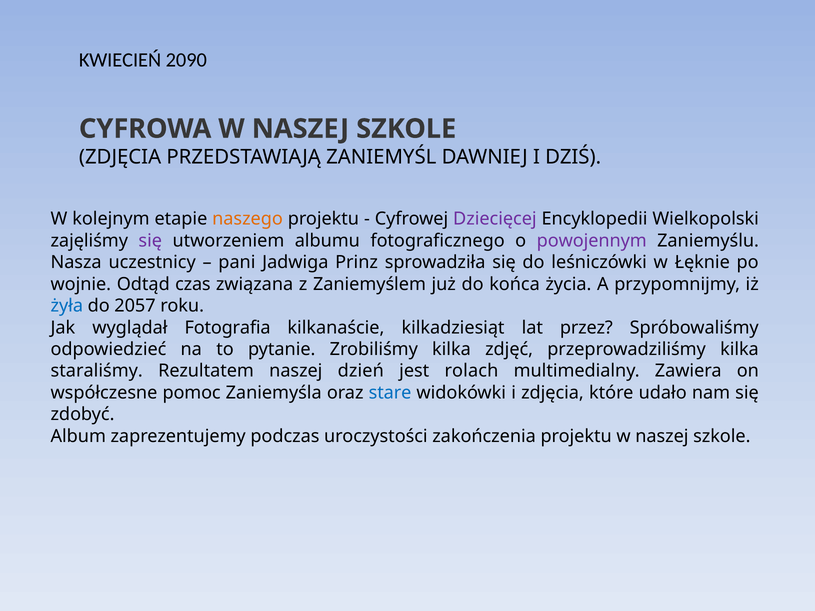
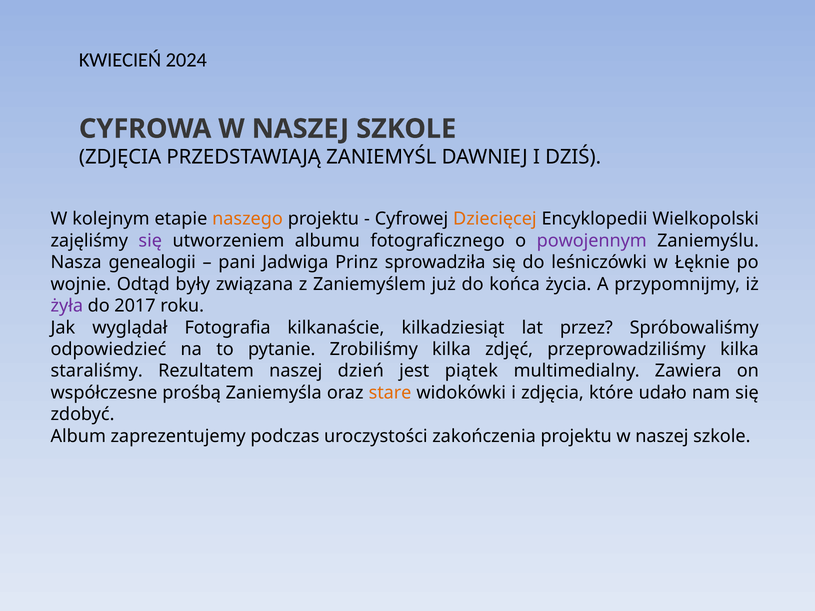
2090: 2090 -> 2024
Dziecięcej colour: purple -> orange
uczestnicy: uczestnicy -> genealogii
czas: czas -> były
żyła colour: blue -> purple
2057: 2057 -> 2017
rolach: rolach -> piątek
pomoc: pomoc -> prośbą
stare colour: blue -> orange
